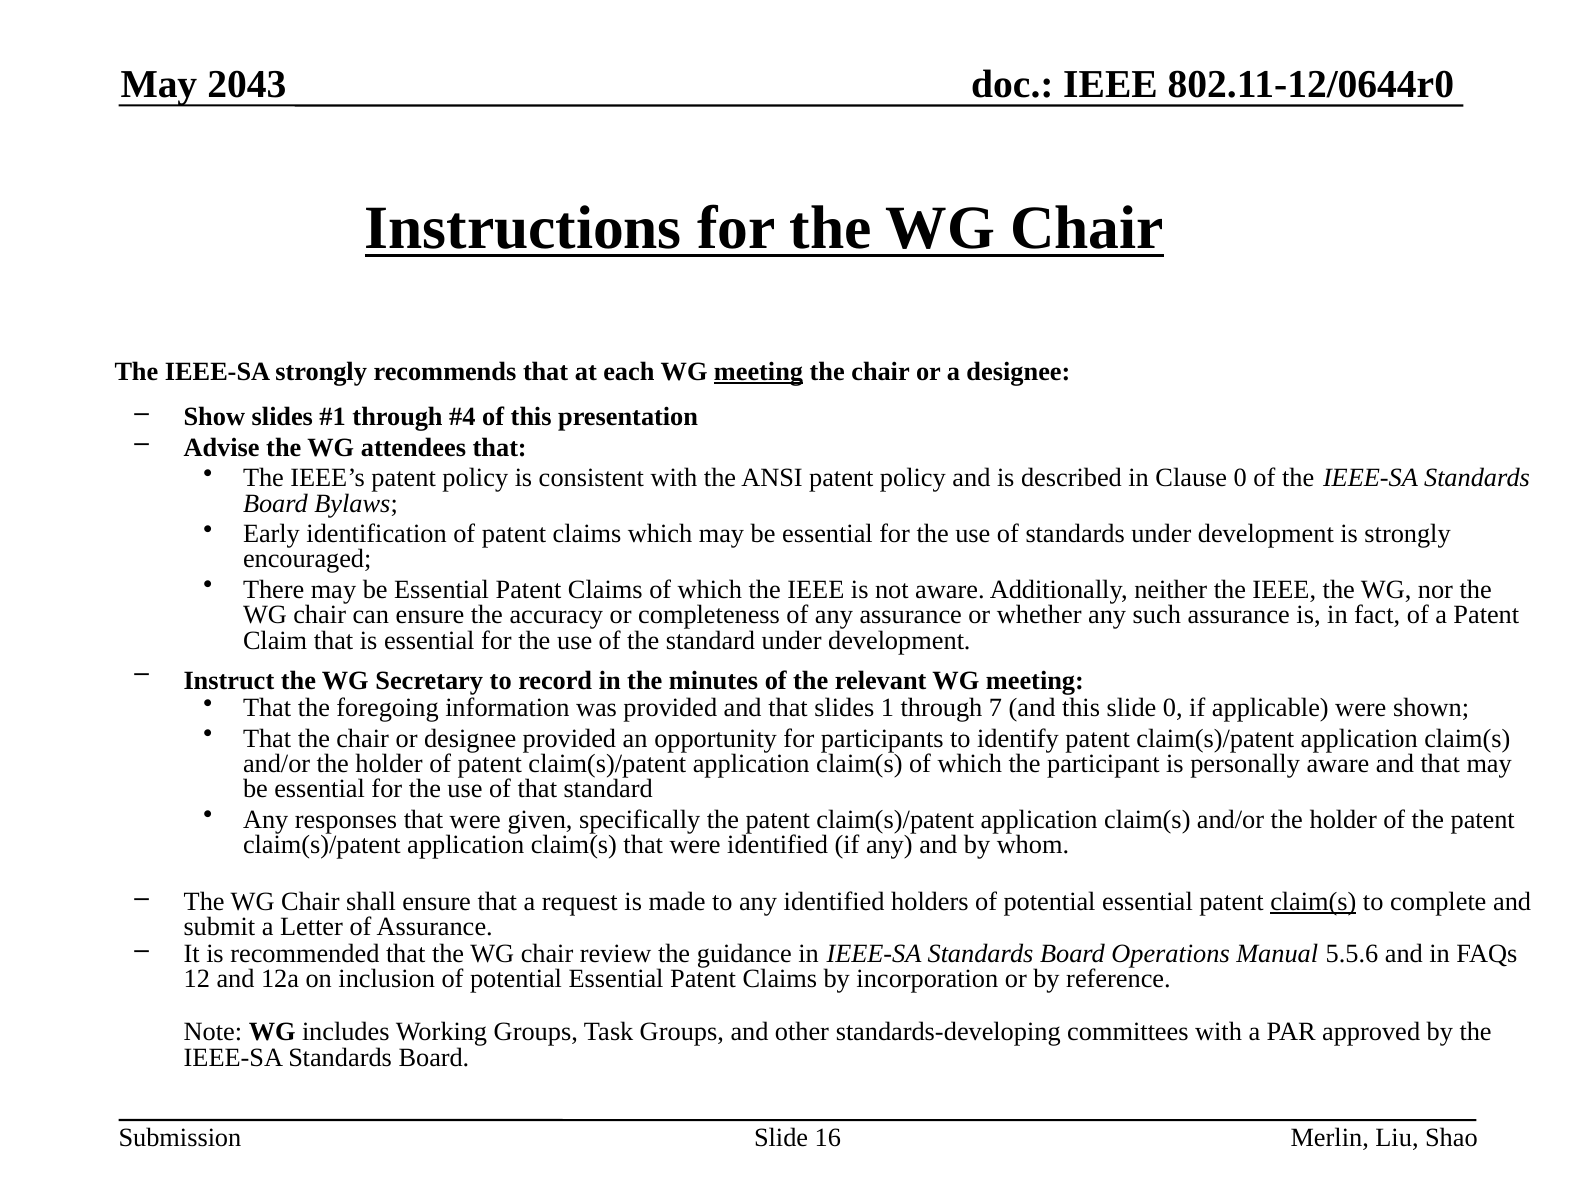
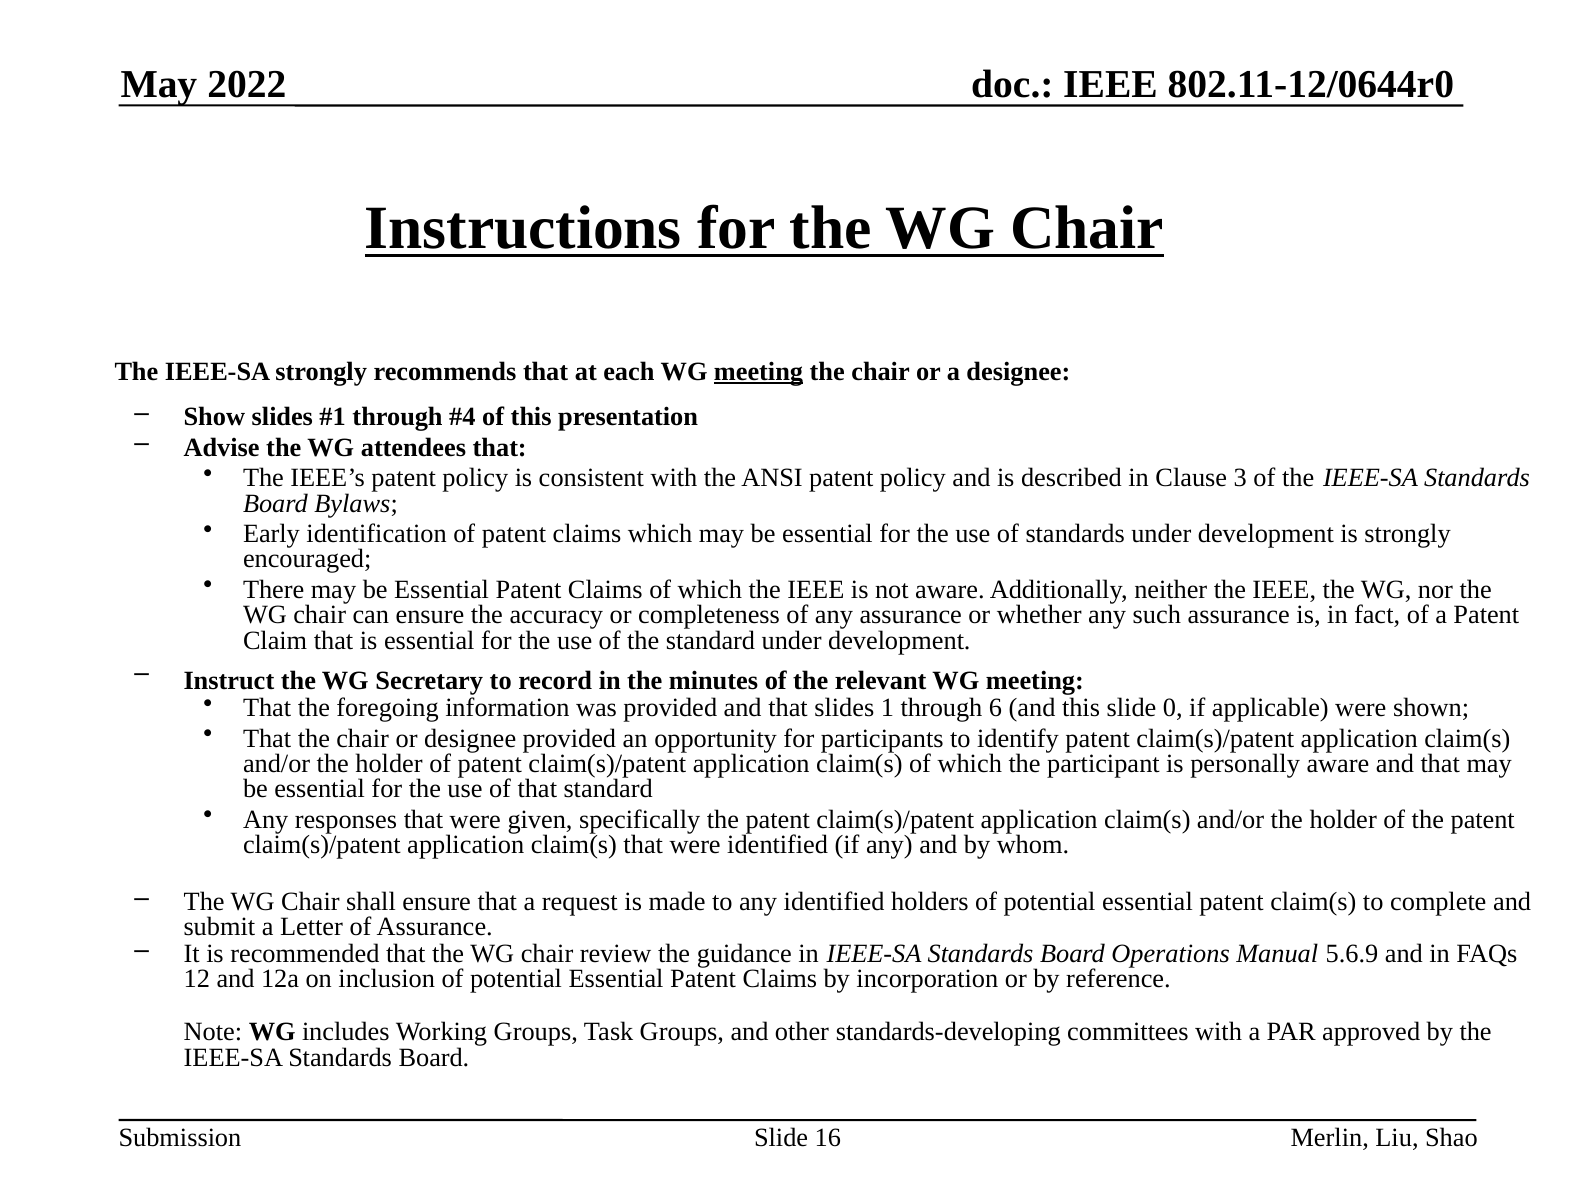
2043: 2043 -> 2022
Clause 0: 0 -> 3
7: 7 -> 6
claim(s at (1313, 902) underline: present -> none
5.5.6: 5.5.6 -> 5.6.9
